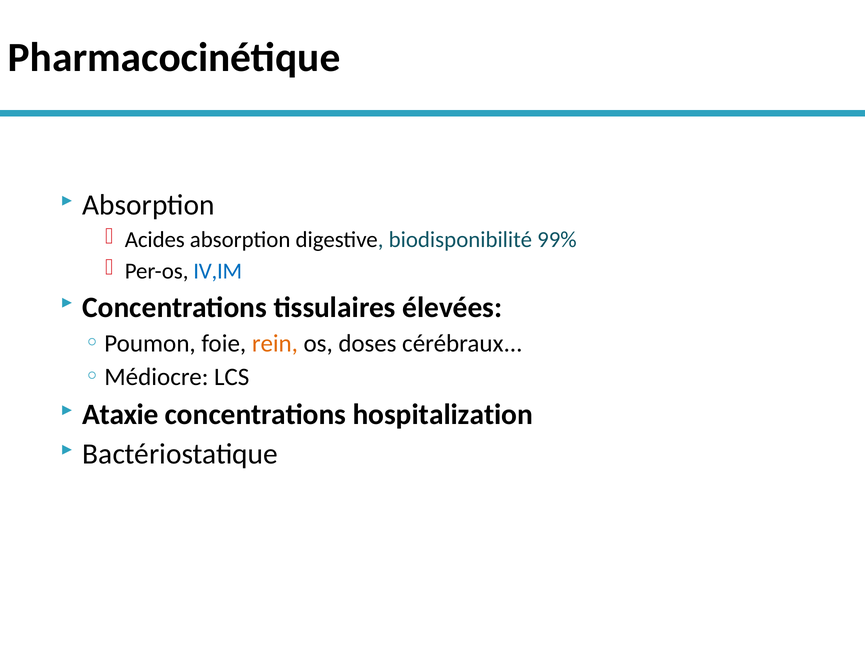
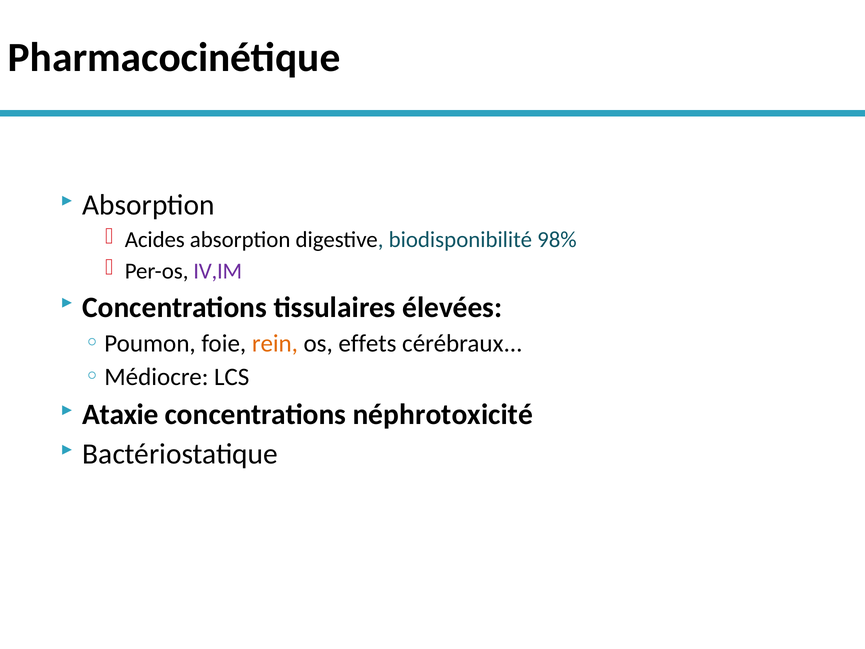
99%: 99% -> 98%
IV,IM colour: blue -> purple
doses: doses -> effets
hospitalization: hospitalization -> néphrotoxicité
